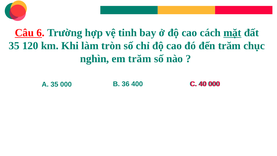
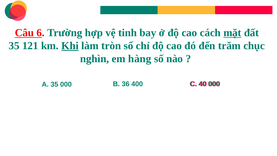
120: 120 -> 121
Khi underline: none -> present
em trăm: trăm -> hàng
